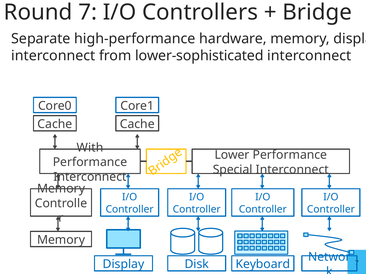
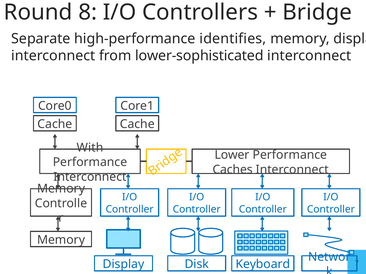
Round 7: 7 -> 8
hardware: hardware -> identifies
Special: Special -> Caches
